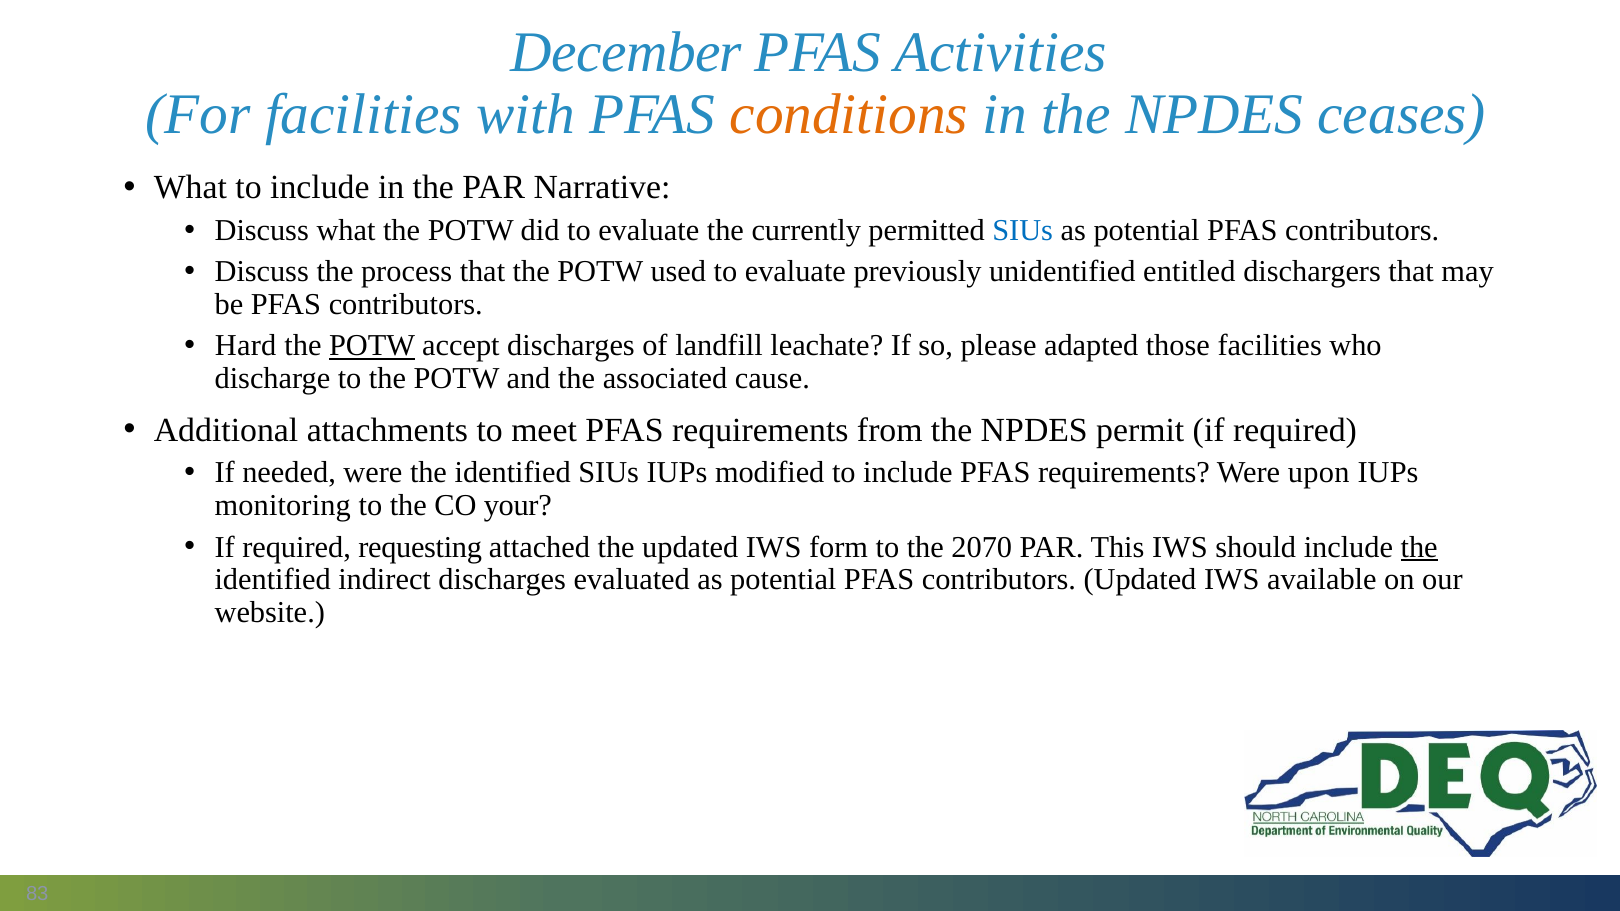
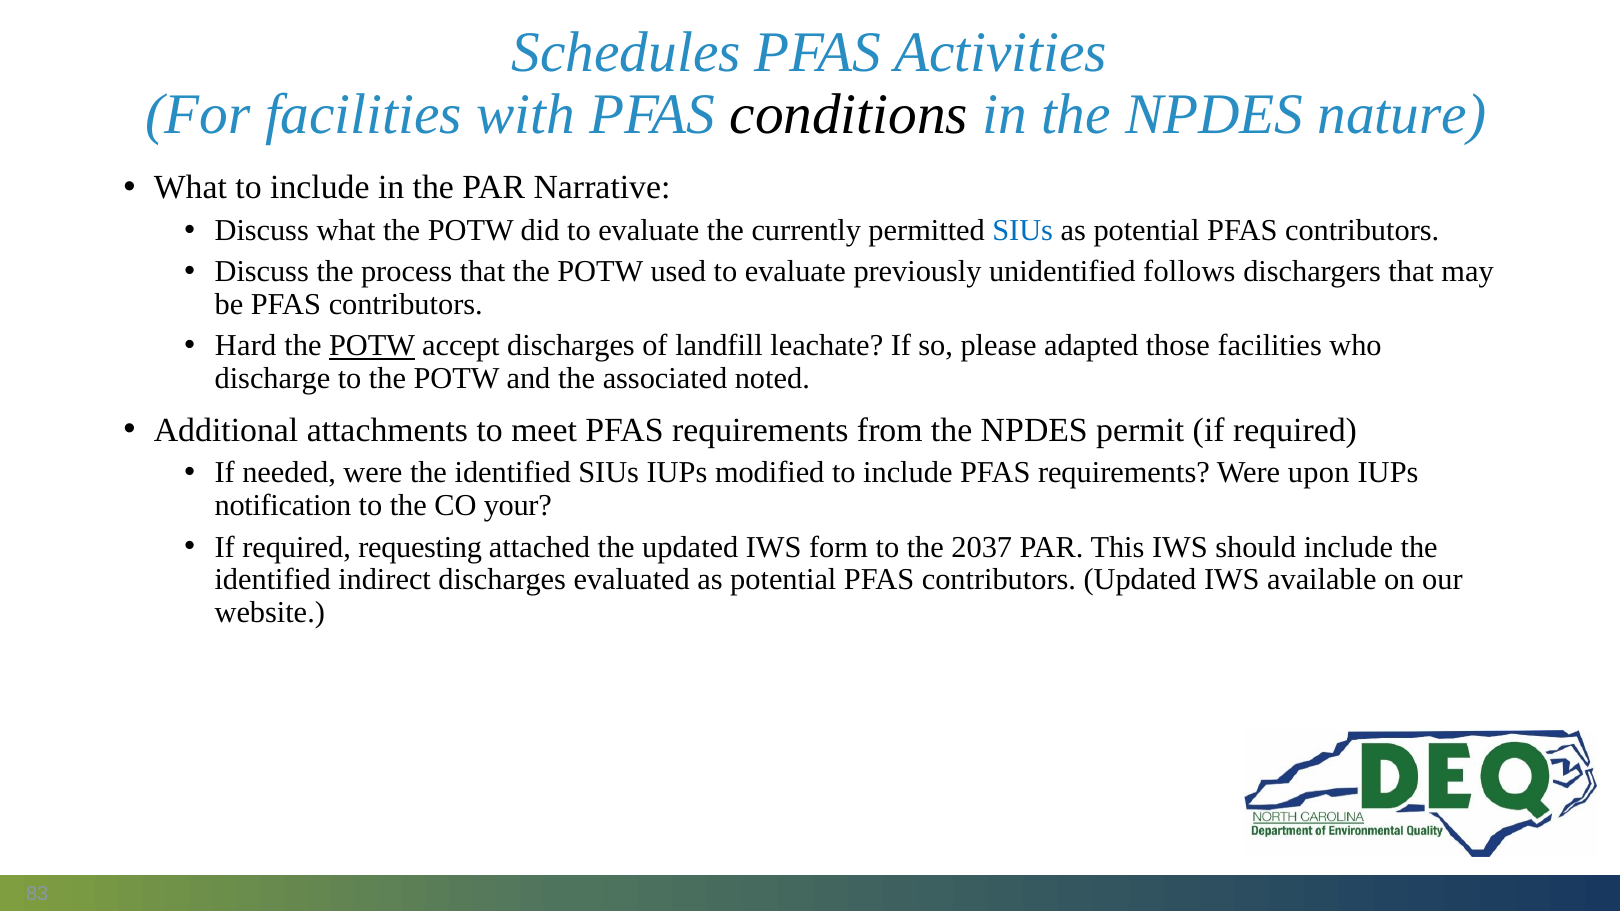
December: December -> Schedules
conditions colour: orange -> black
ceases: ceases -> nature
entitled: entitled -> follows
cause: cause -> noted
monitoring: monitoring -> notification
2070: 2070 -> 2037
the at (1419, 547) underline: present -> none
